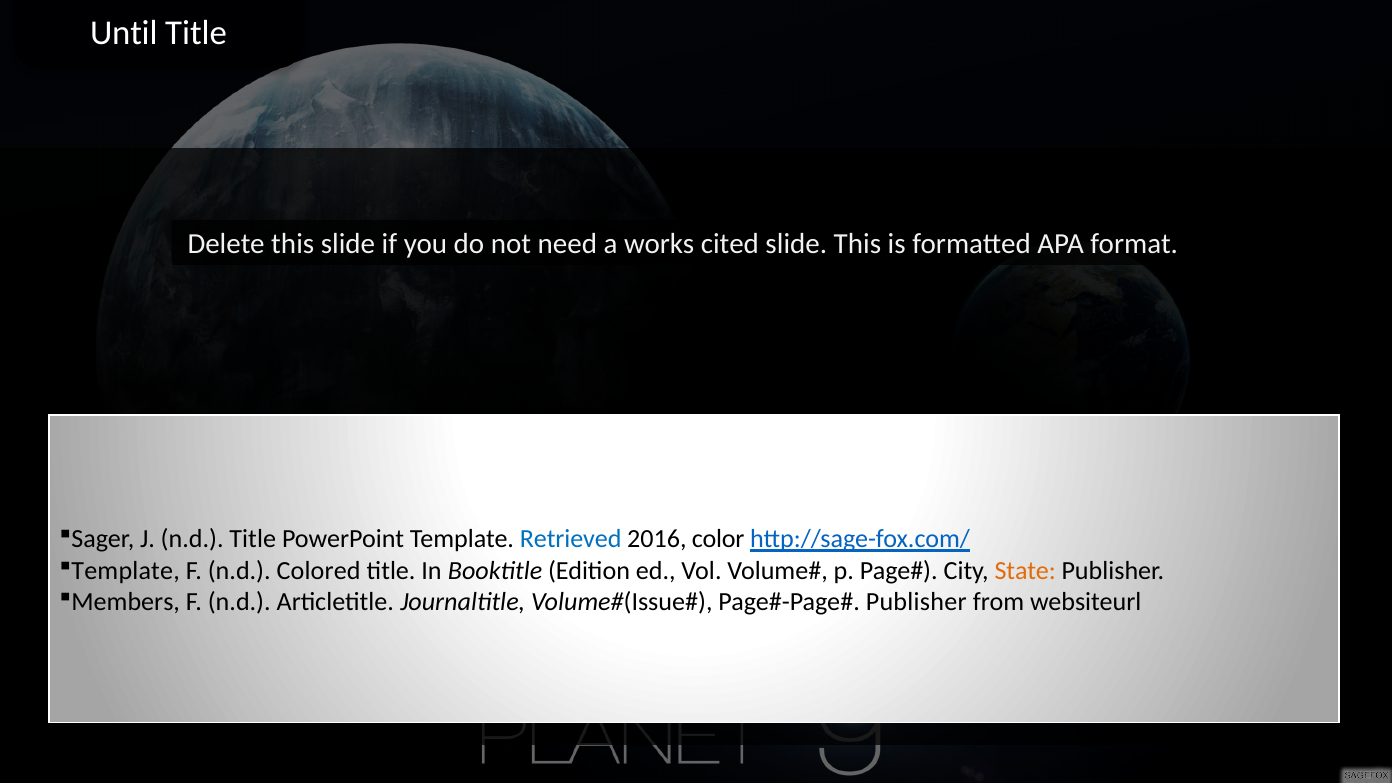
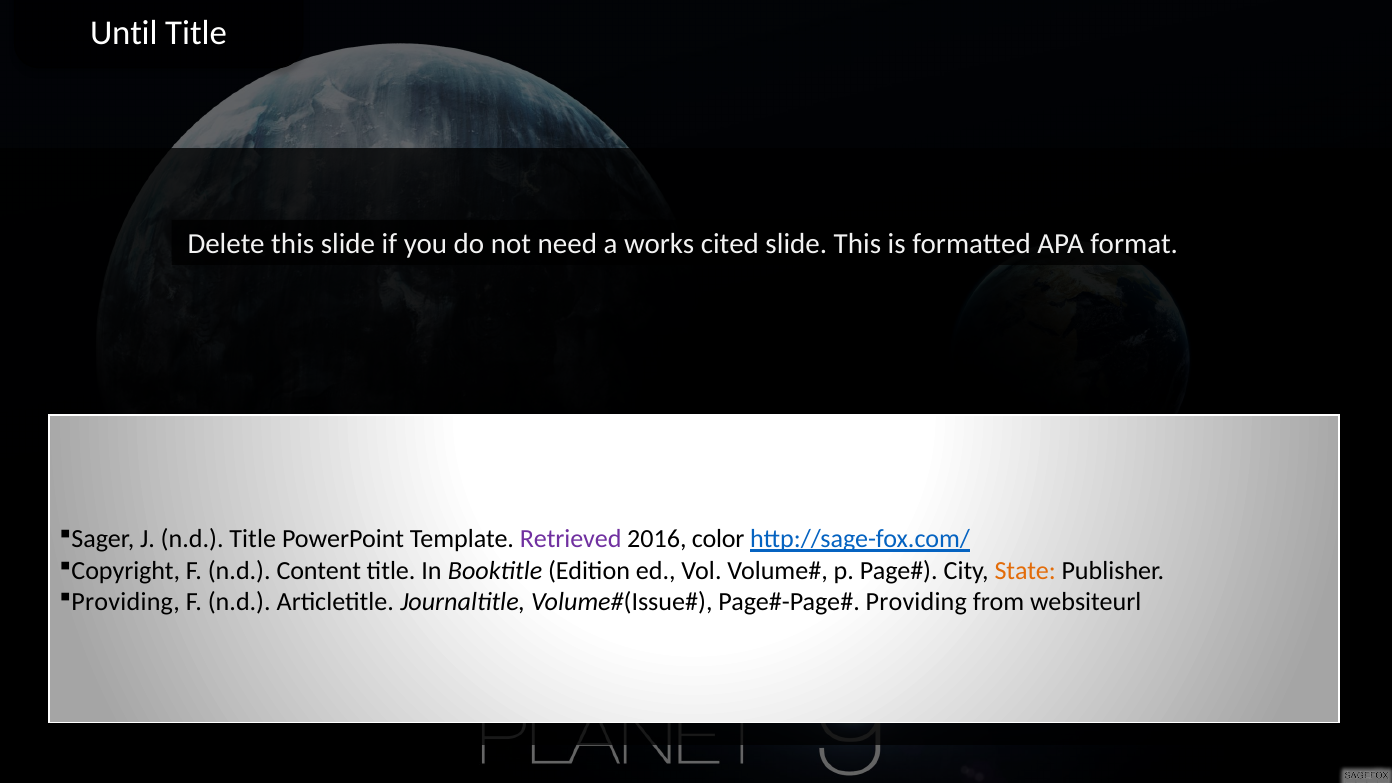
Retrieved colour: blue -> purple
Template at (126, 571): Template -> Copyright
Colored: Colored -> Content
Members at (126, 602): Members -> Providing
Publisher at (916, 602): Publisher -> Providing
